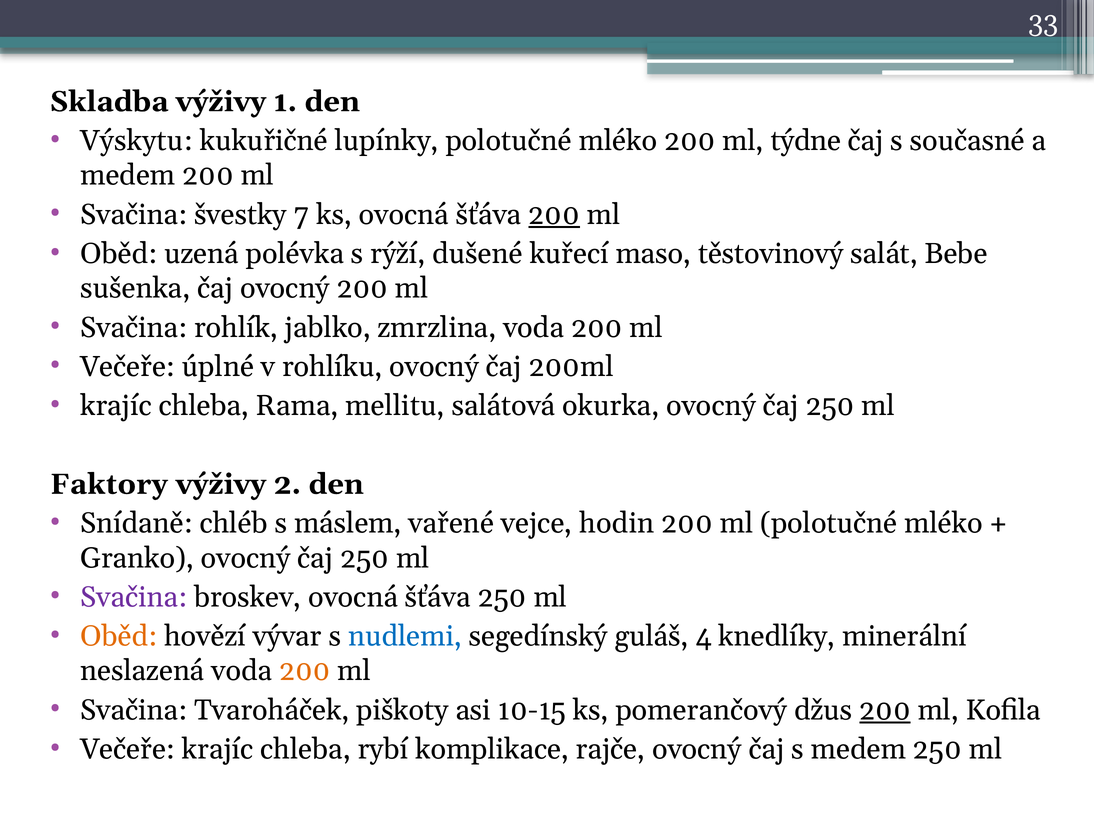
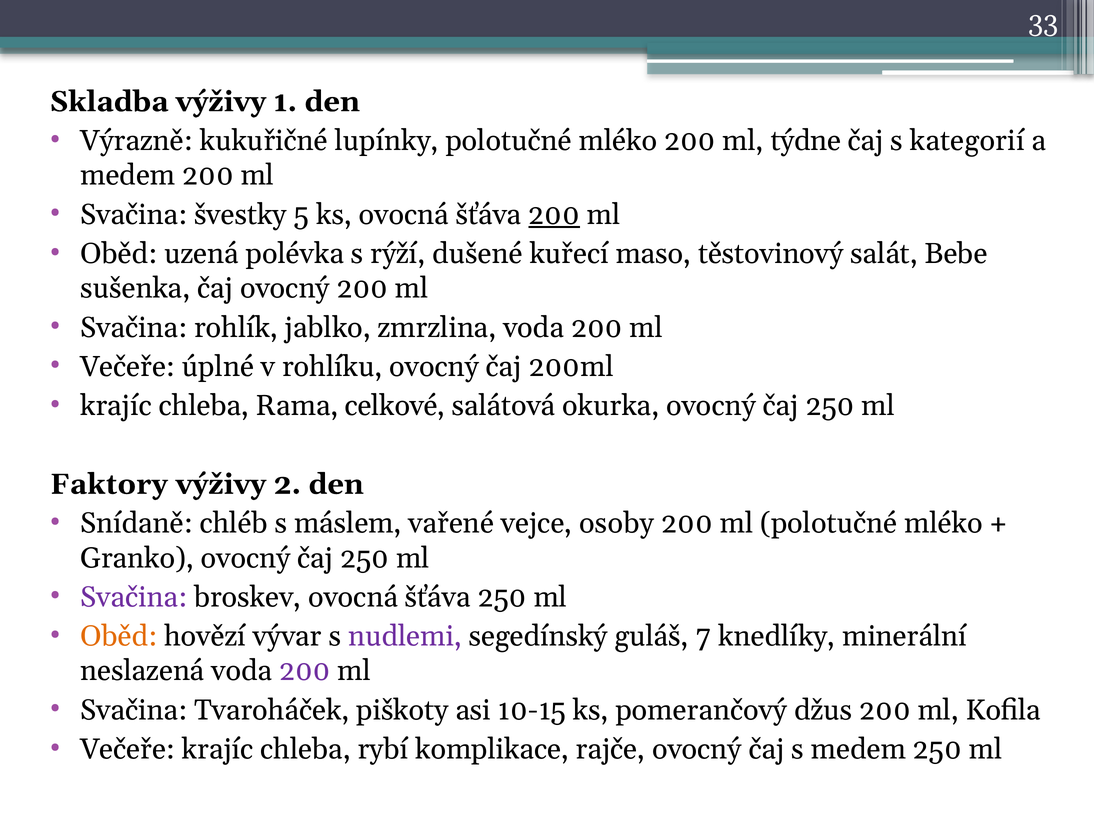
Výskytu: Výskytu -> Výrazně
současné: současné -> kategorií
7: 7 -> 5
mellitu: mellitu -> celkové
hodin: hodin -> osoby
nudlemi colour: blue -> purple
4: 4 -> 7
200 at (305, 671) colour: orange -> purple
200 at (885, 711) underline: present -> none
